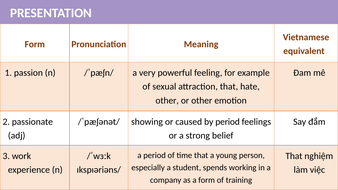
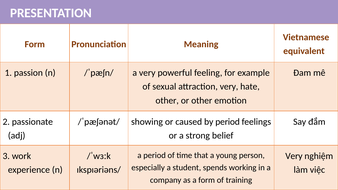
attraction that: that -> very
That at (294, 156): That -> Very
